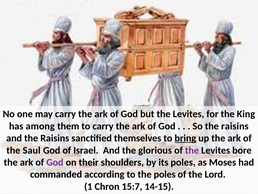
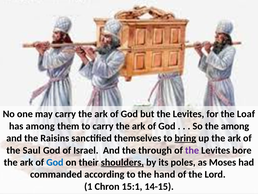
King: King -> Loaf
So the raisins: raisins -> among
glorious: glorious -> through
God at (55, 162) colour: purple -> blue
shoulders underline: none -> present
the poles: poles -> hand
15:7: 15:7 -> 15:1
